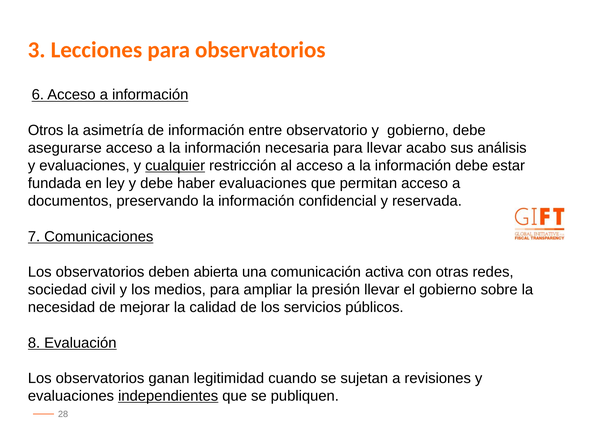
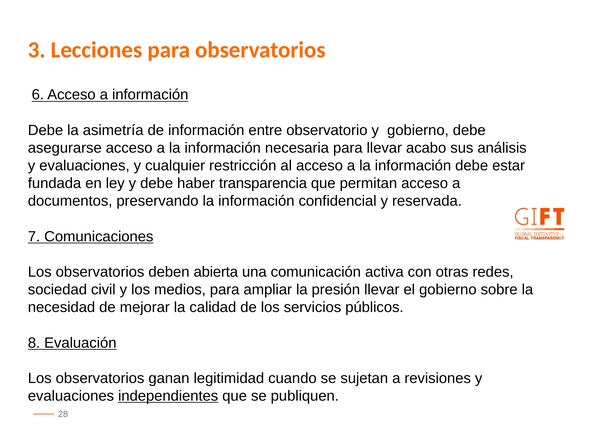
Otros at (46, 130): Otros -> Debe
cualquier underline: present -> none
haber evaluaciones: evaluaciones -> transparencia
